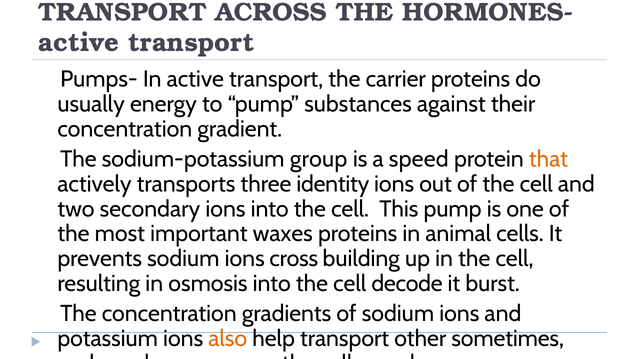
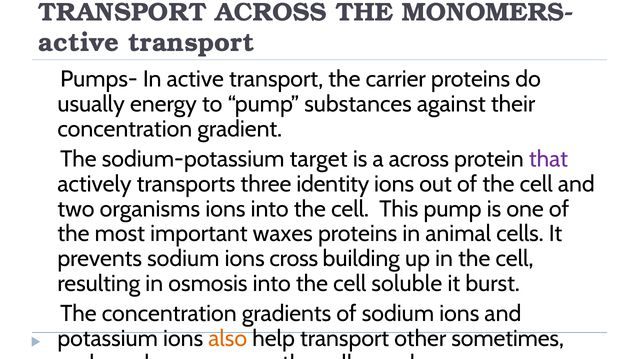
HORMONES-: HORMONES- -> MONOMERS-
group: group -> target
a speed: speed -> across
that colour: orange -> purple
secondary: secondary -> organisms
decode: decode -> soluble
